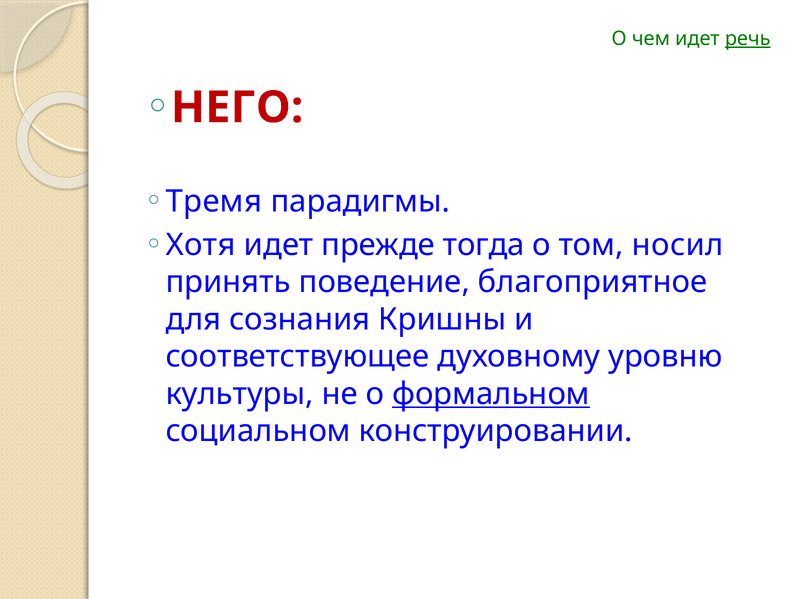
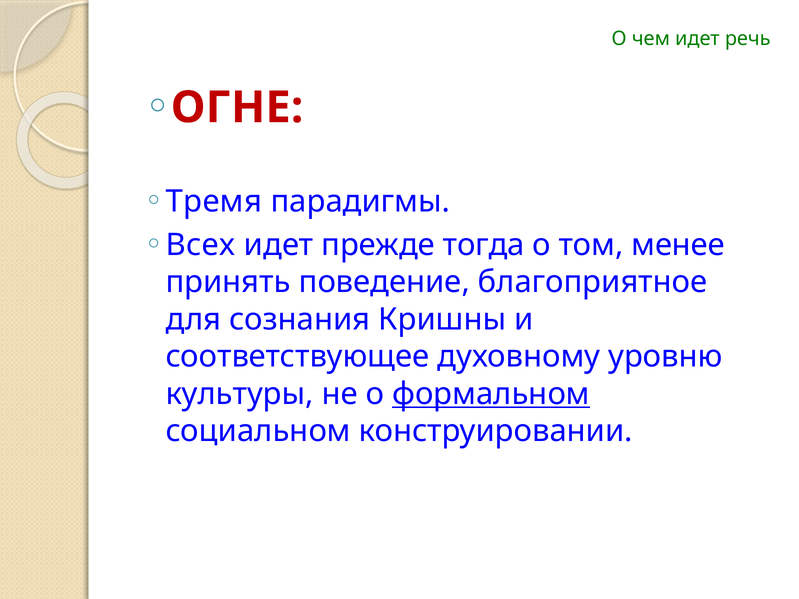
речь underline: present -> none
НЕГО: НЕГО -> ОГНЕ
Хотя: Хотя -> Всех
носил: носил -> менее
